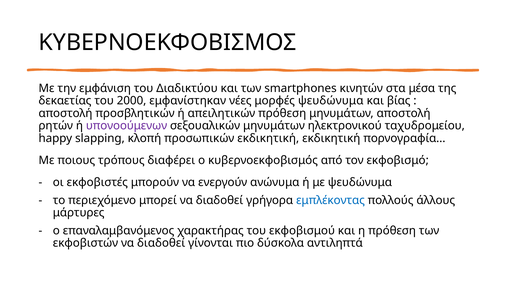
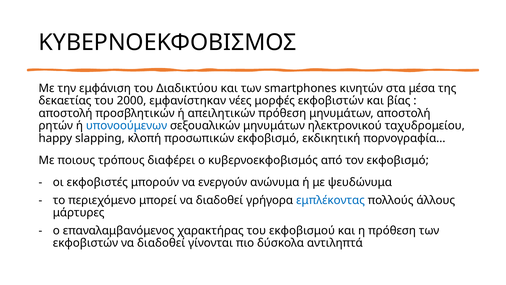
μορφές ψευδώνυμα: ψευδώνυμα -> εκφοβιστών
υπονοούμενων colour: purple -> blue
προσωπικών εκδικητική: εκδικητική -> εκφοβισμό
